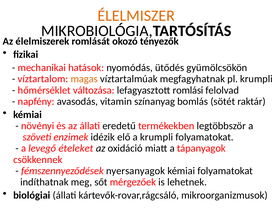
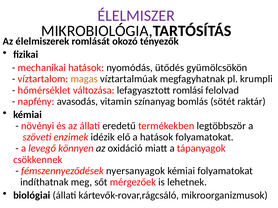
ÉLELMISZER colour: orange -> purple
a krumpli: krumpli -> hatások
ételeket: ételeket -> könnyen
